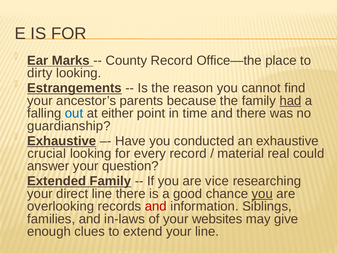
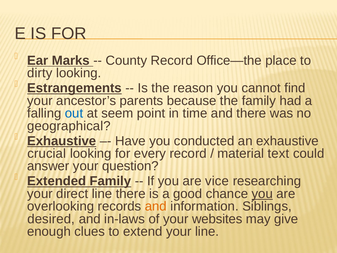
had underline: present -> none
either: either -> seem
guardianship: guardianship -> geographical
real: real -> text
and at (156, 206) colour: red -> orange
families: families -> desired
